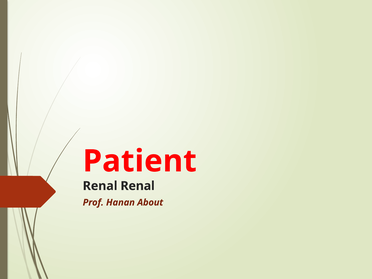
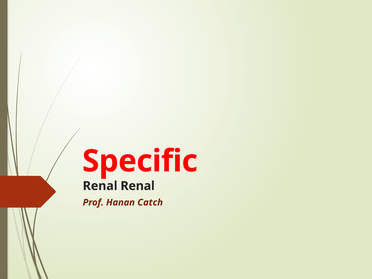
Patient: Patient -> Specific
About: About -> Catch
